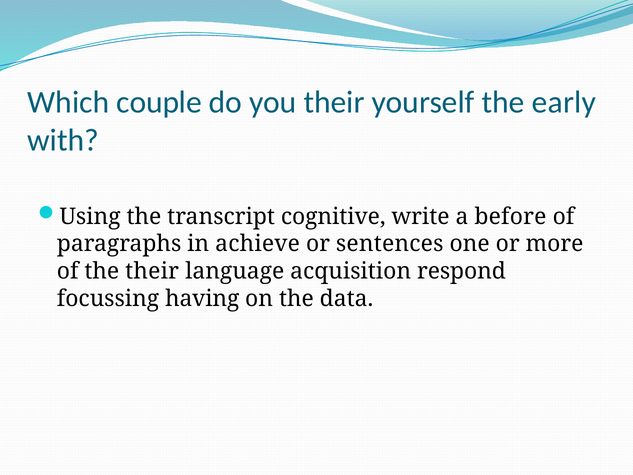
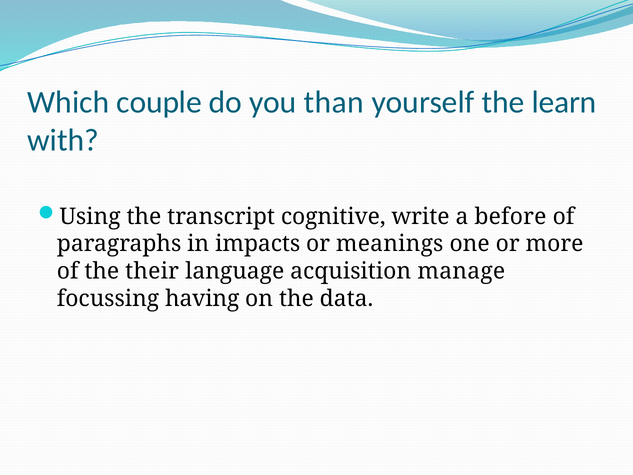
you their: their -> than
early: early -> learn
achieve: achieve -> impacts
sentences: sentences -> meanings
respond: respond -> manage
